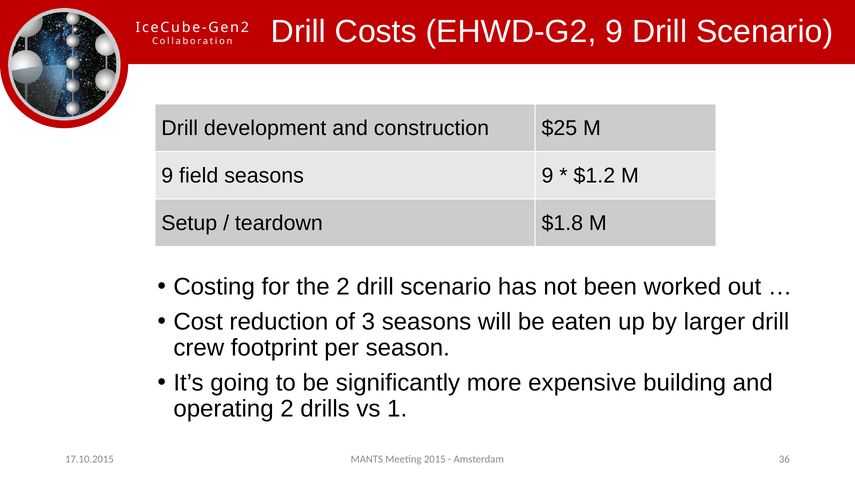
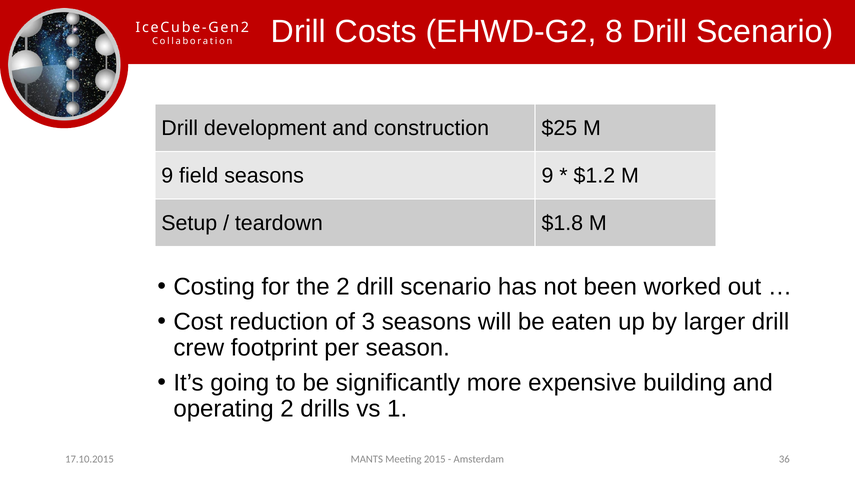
EHWD-G2 9: 9 -> 8
